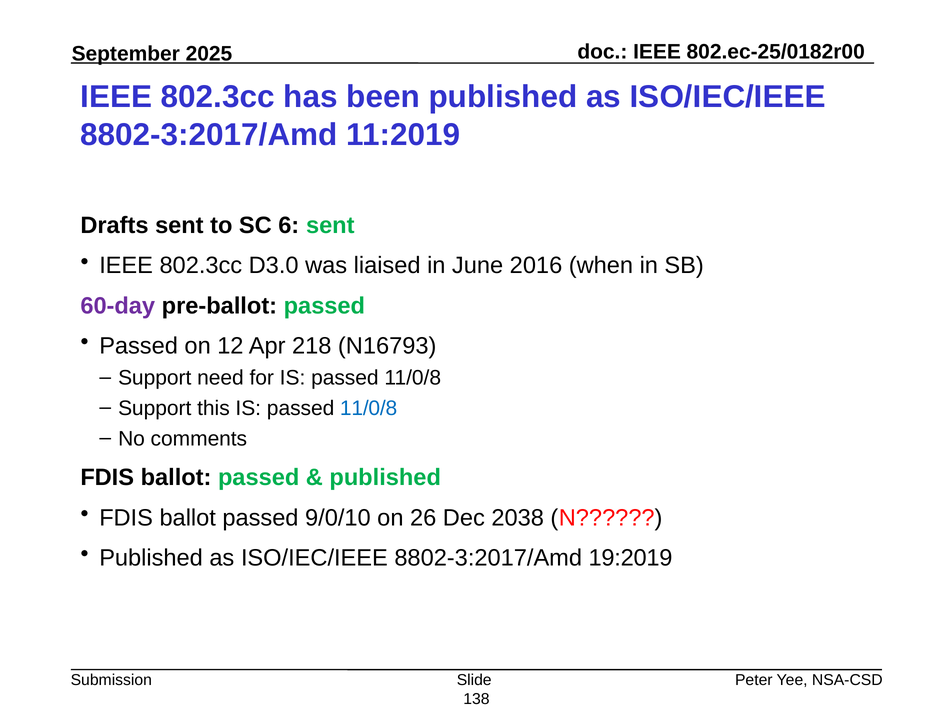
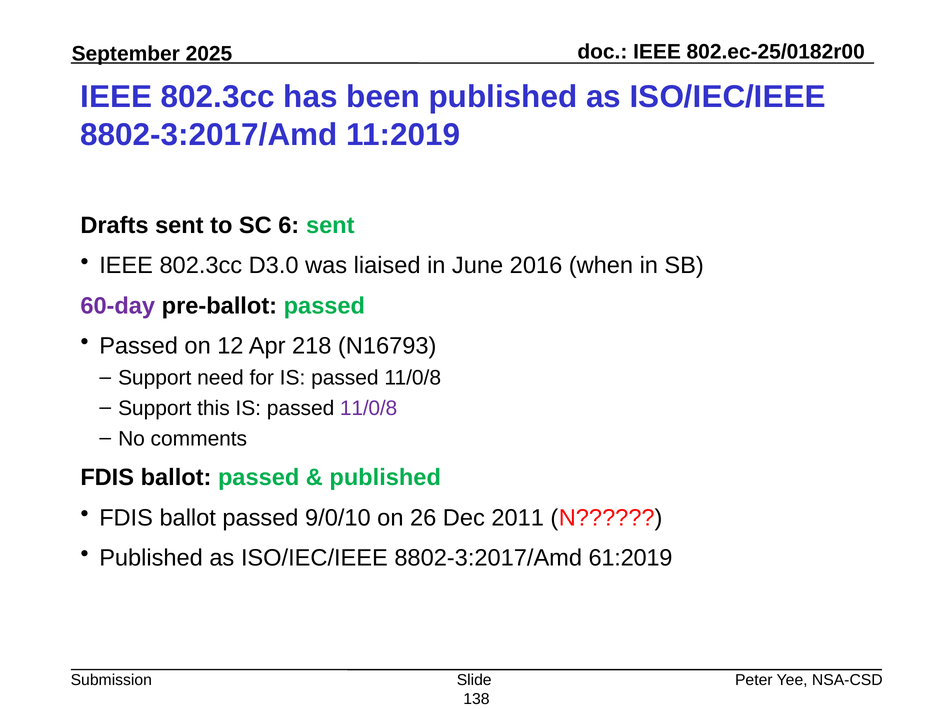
11/0/8 at (369, 408) colour: blue -> purple
2038: 2038 -> 2011
19:2019: 19:2019 -> 61:2019
